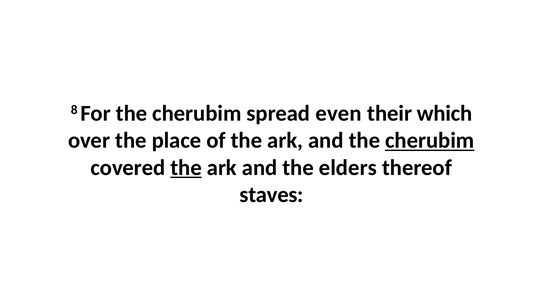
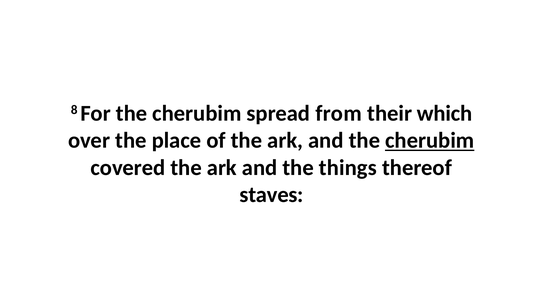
even: even -> from
the at (186, 168) underline: present -> none
elders: elders -> things
